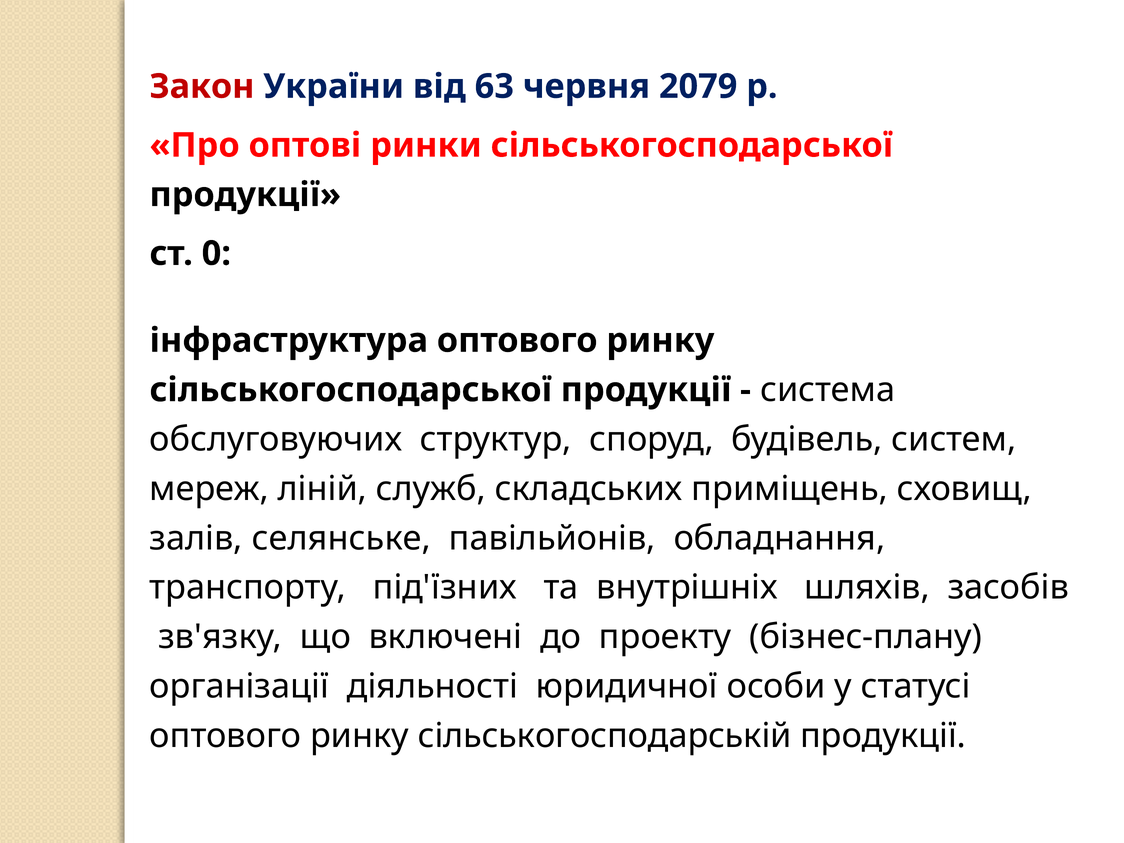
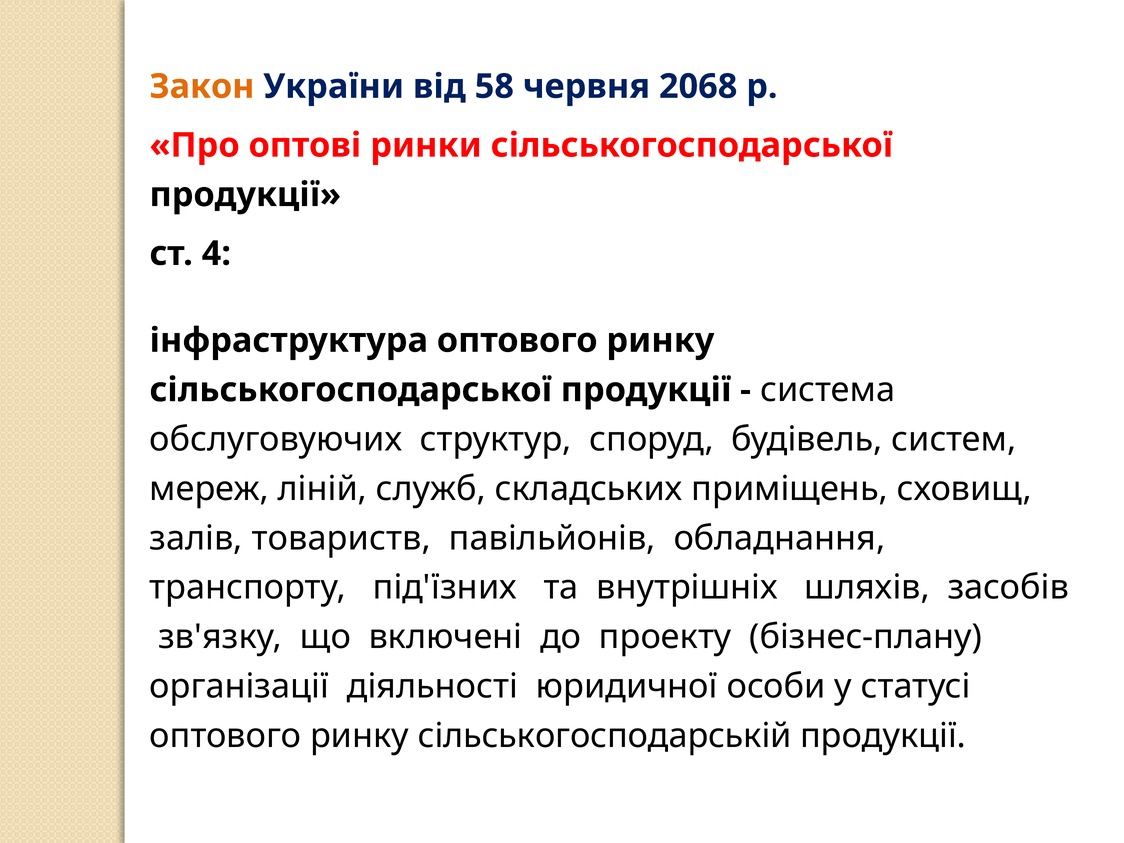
Закон colour: red -> orange
63: 63 -> 58
2079: 2079 -> 2068
0: 0 -> 4
селянське: селянське -> товариств
